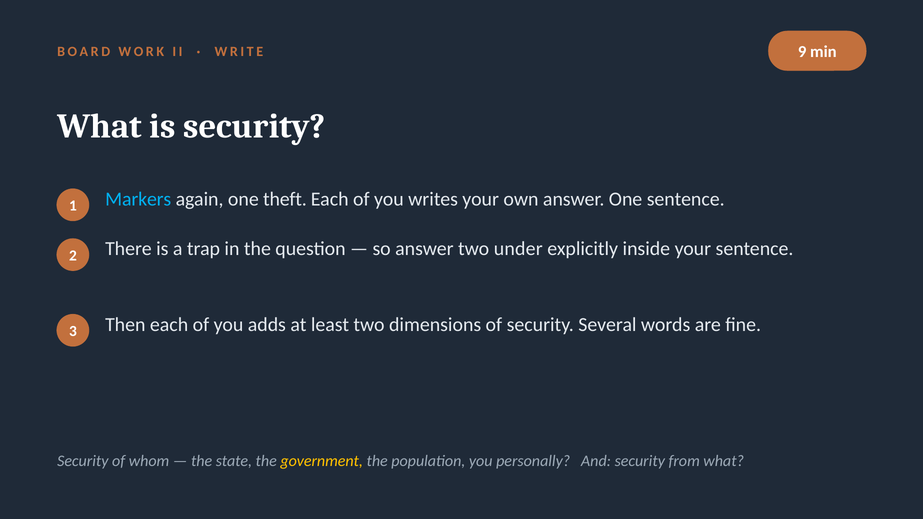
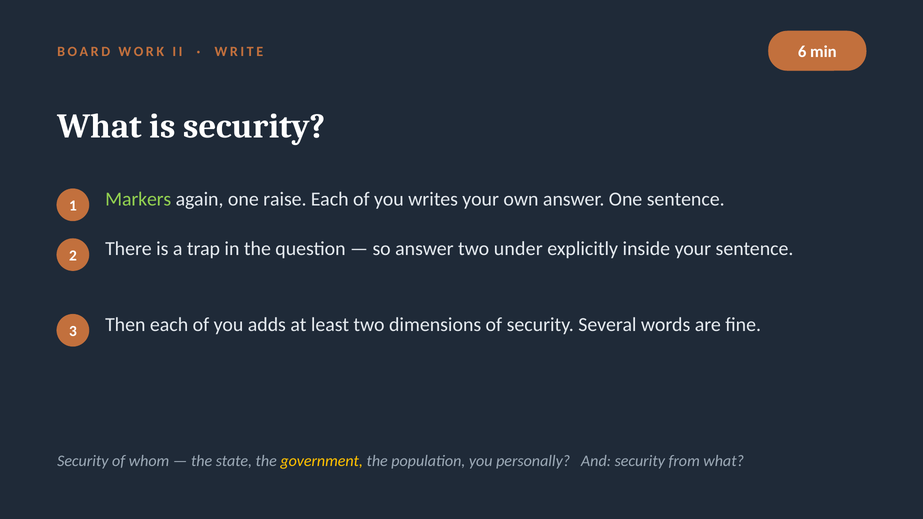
9: 9 -> 6
Markers colour: light blue -> light green
theft: theft -> raise
